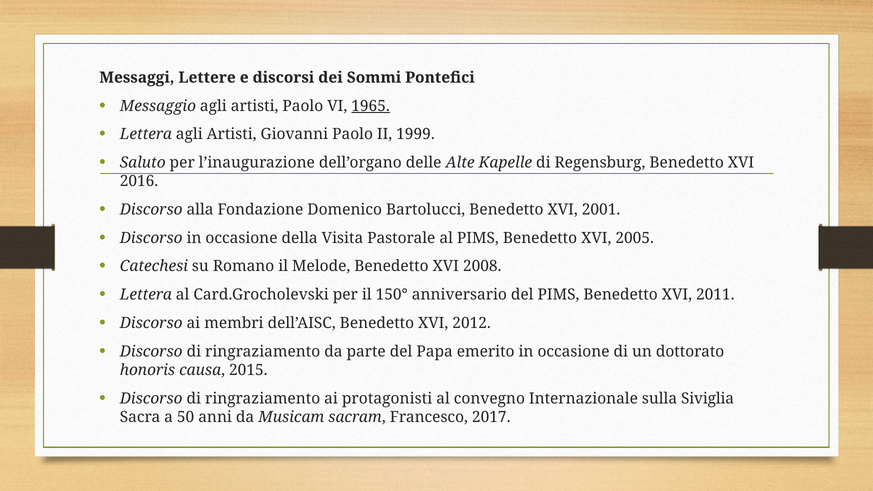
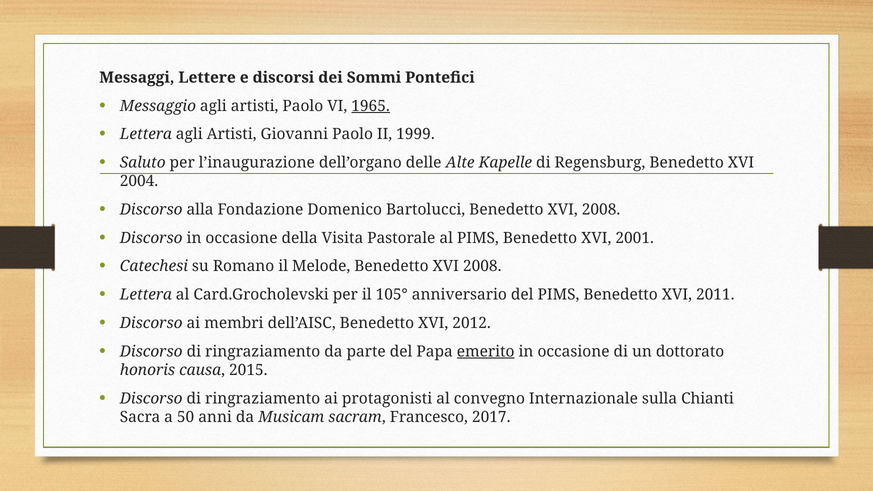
2016: 2016 -> 2004
Bartolucci Benedetto XVI 2001: 2001 -> 2008
2005: 2005 -> 2001
150°: 150° -> 105°
emerito underline: none -> present
Siviglia: Siviglia -> Chianti
